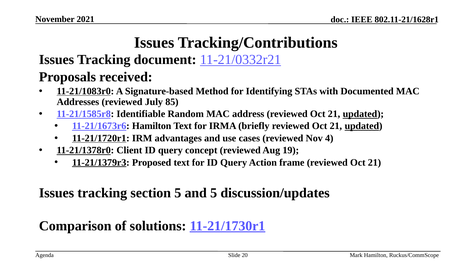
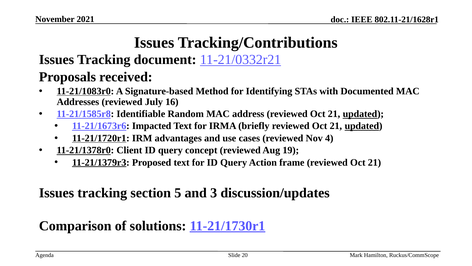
85: 85 -> 16
11-21/1673r6 Hamilton: Hamilton -> Impacted
and 5: 5 -> 3
